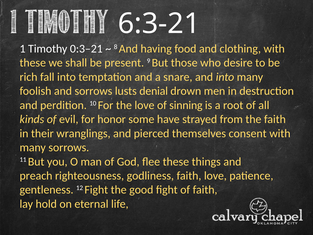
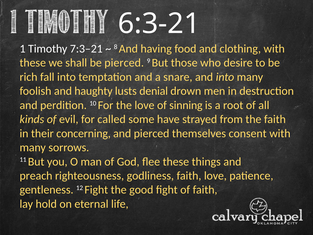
0:3–21: 0:3–21 -> 7:3–21
be present: present -> pierced
and sorrows: sorrows -> haughty
honor: honor -> called
wranglings: wranglings -> concerning
